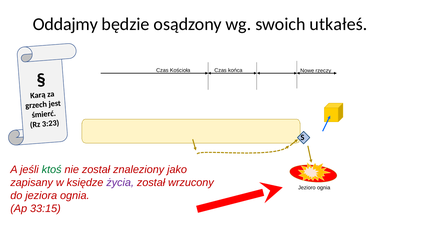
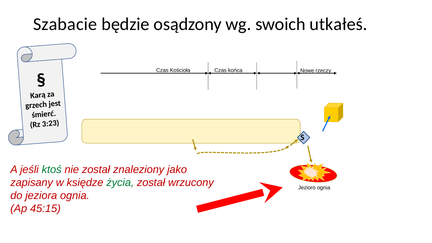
Oddajmy: Oddajmy -> Szabacie
życia colour: purple -> green
33:15: 33:15 -> 45:15
